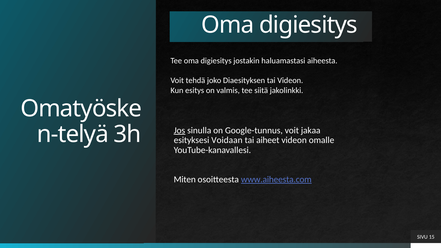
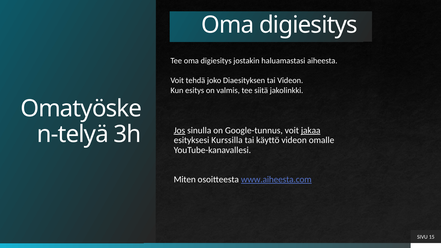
jakaa underline: none -> present
Voidaan: Voidaan -> Kurssilla
aiheet: aiheet -> käyttö
